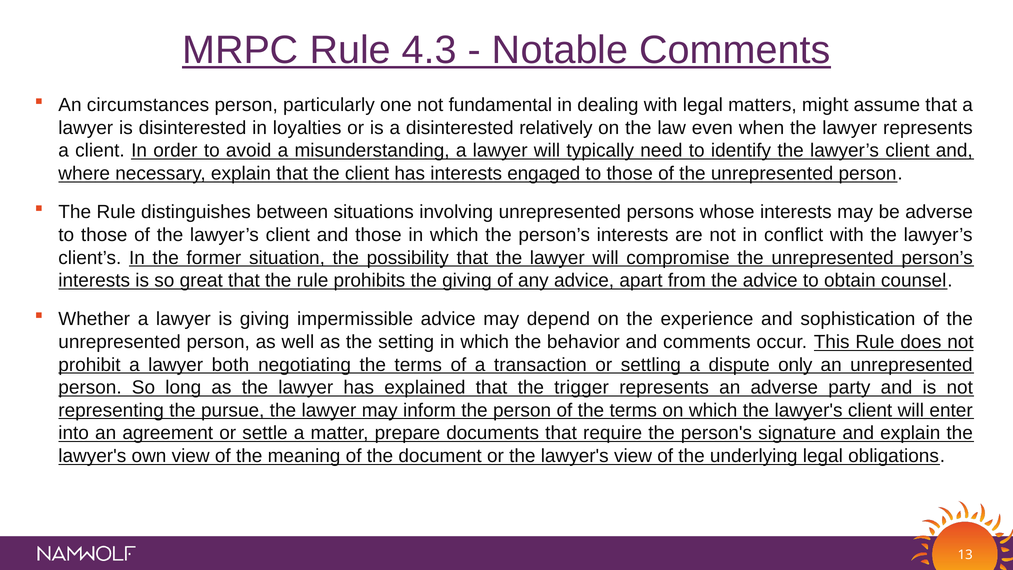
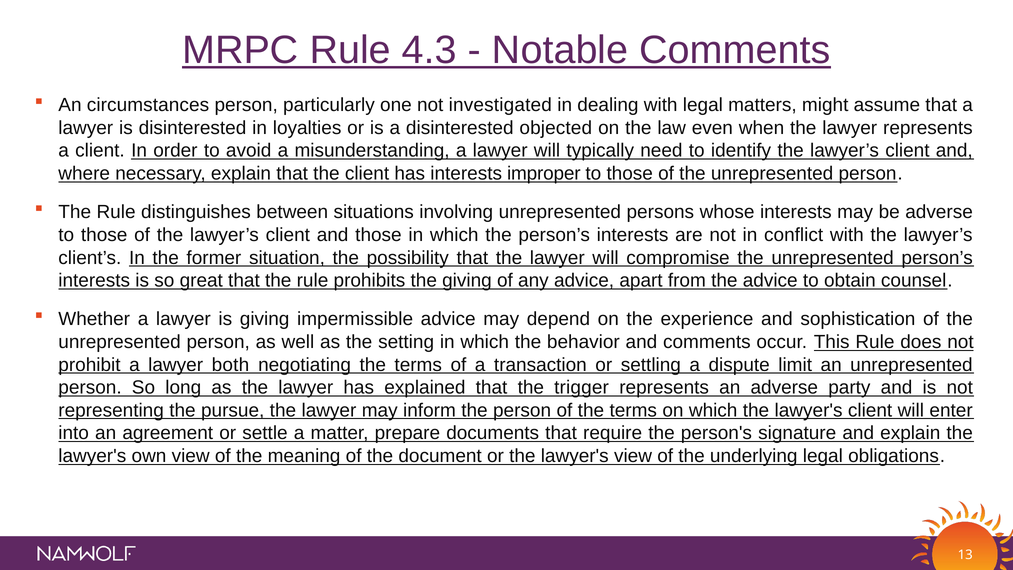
fundamental: fundamental -> investigated
relatively: relatively -> objected
engaged: engaged -> improper
only: only -> limit
